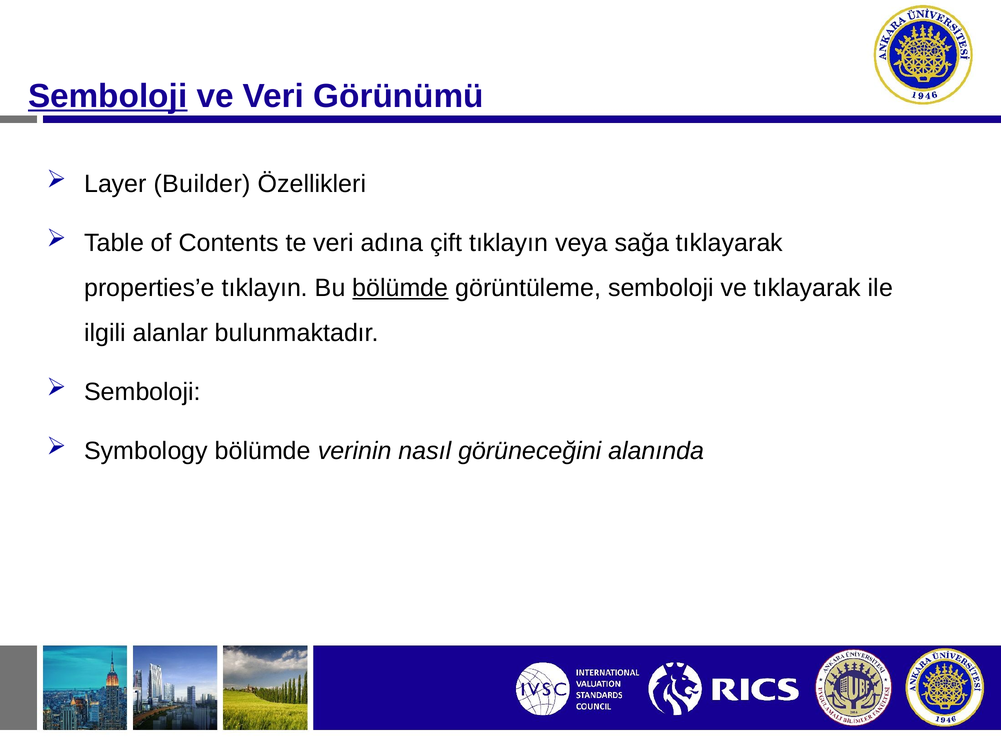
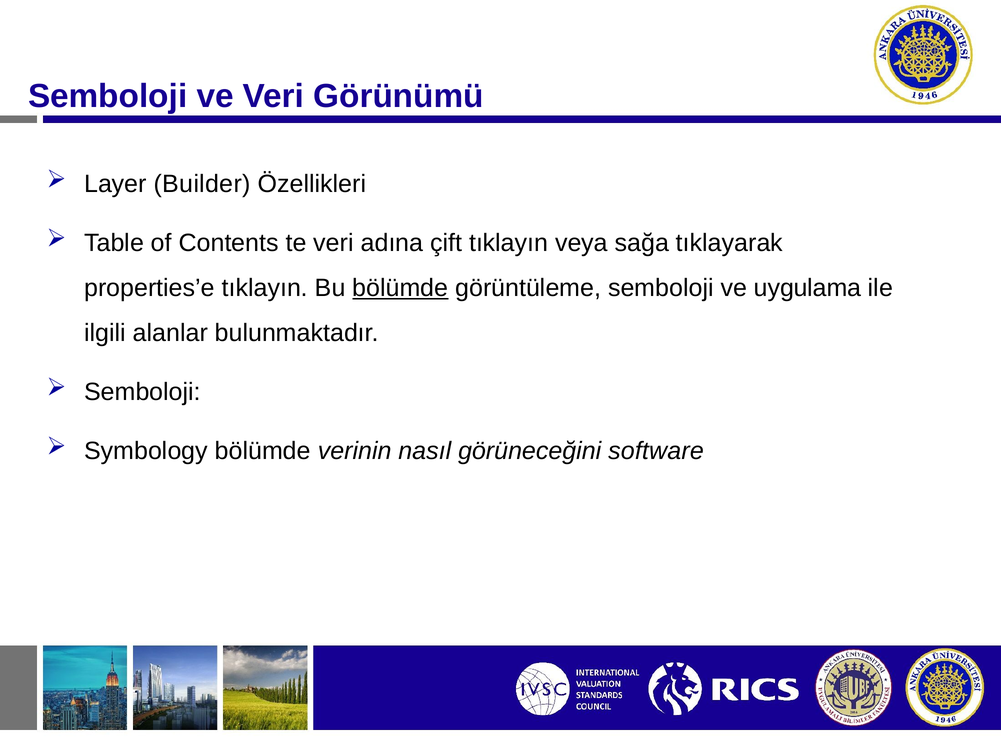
Semboloji at (108, 96) underline: present -> none
ve tıklayarak: tıklayarak -> uygulama
alanında: alanında -> software
